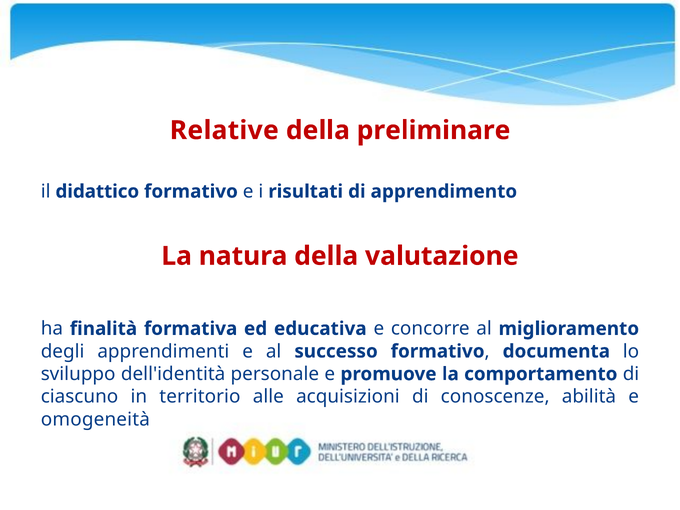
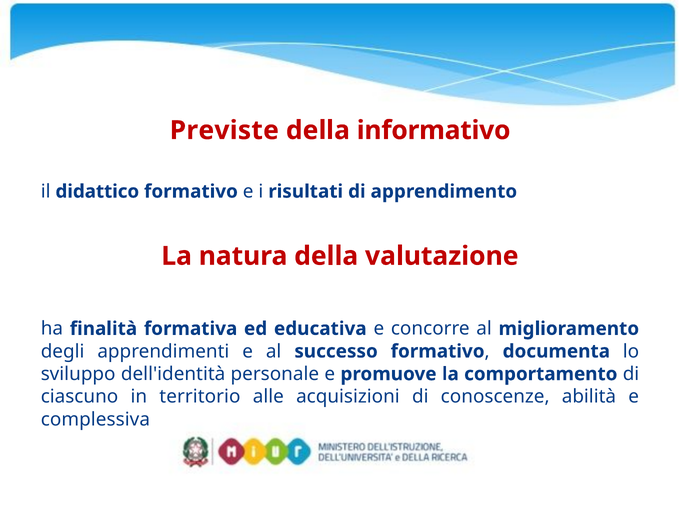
Relative: Relative -> Previste
preliminare: preliminare -> informativo
omogeneità: omogeneità -> complessiva
